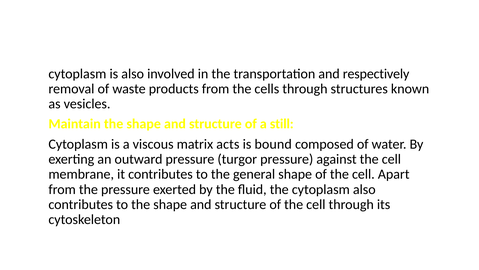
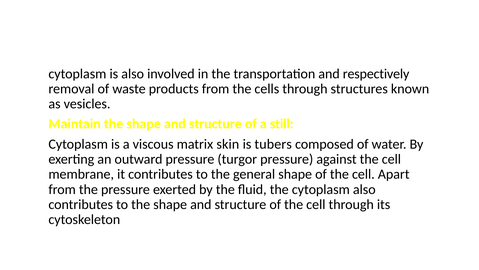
acts: acts -> skin
bound: bound -> tubers
